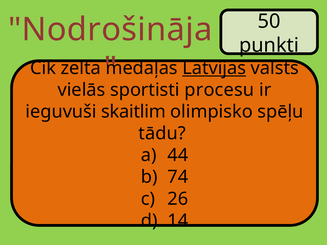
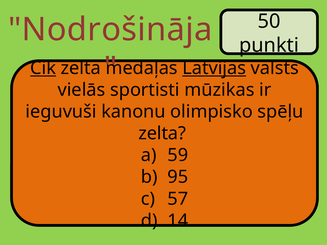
Cik underline: none -> present
procesu: procesu -> mūzikas
skaitlim: skaitlim -> kanonu
tādu at (162, 134): tādu -> zelta
44: 44 -> 59
74: 74 -> 95
26: 26 -> 57
